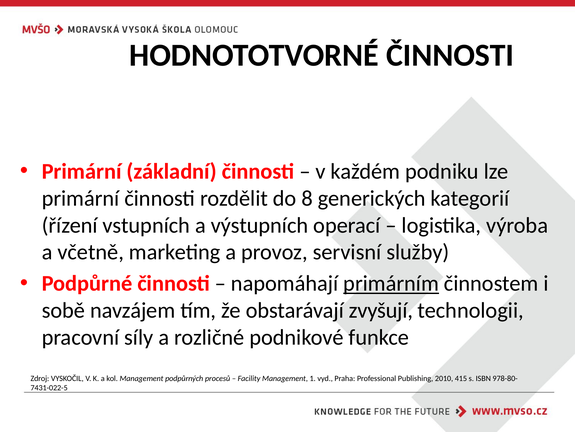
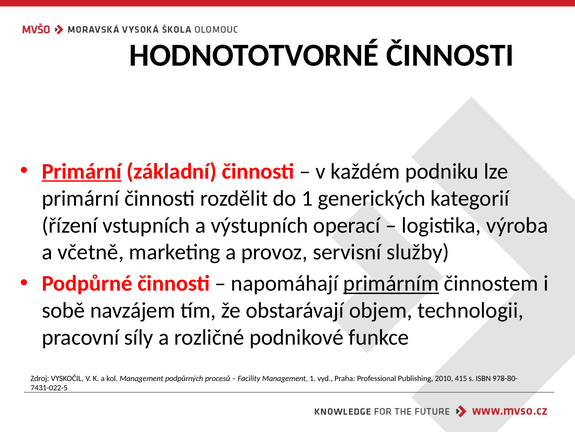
Primární at (82, 171) underline: none -> present
do 8: 8 -> 1
zvyšují: zvyšují -> objem
